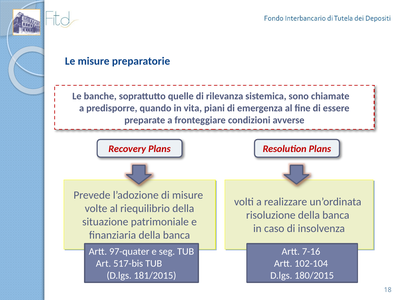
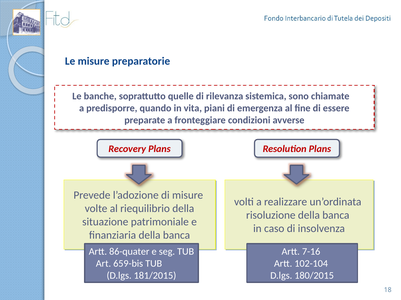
97-quater: 97-quater -> 86-quater
517-bis: 517-bis -> 659-bis
